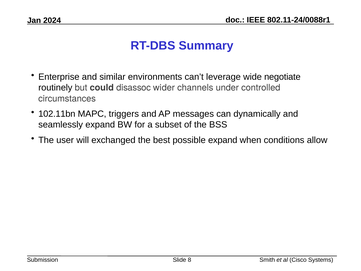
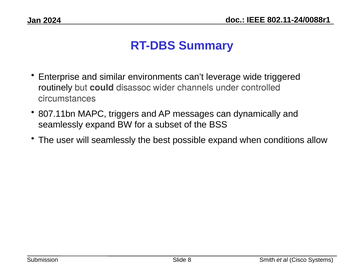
negotiate: negotiate -> triggered
102.11bn: 102.11bn -> 807.11bn
will exchanged: exchanged -> seamlessly
